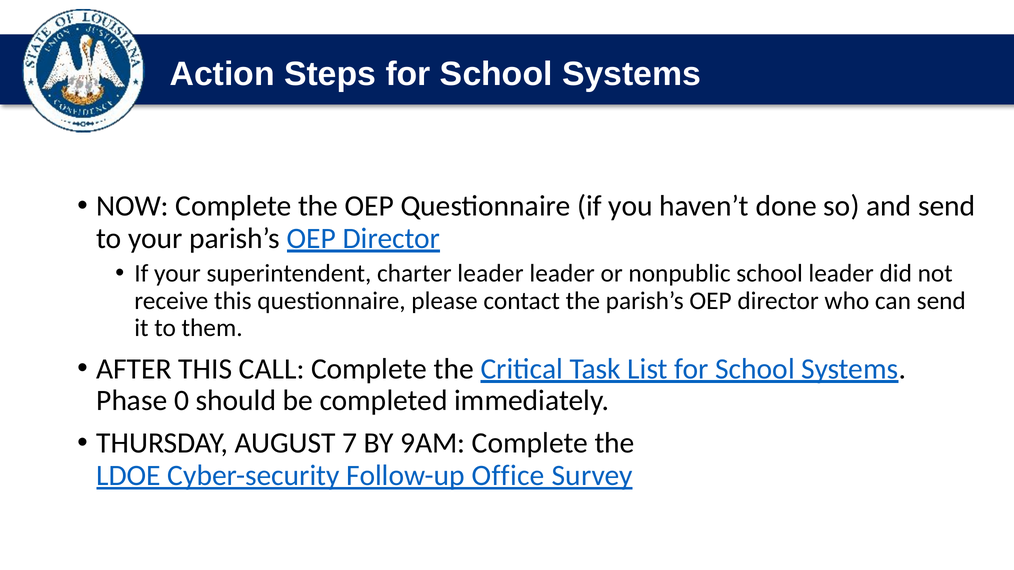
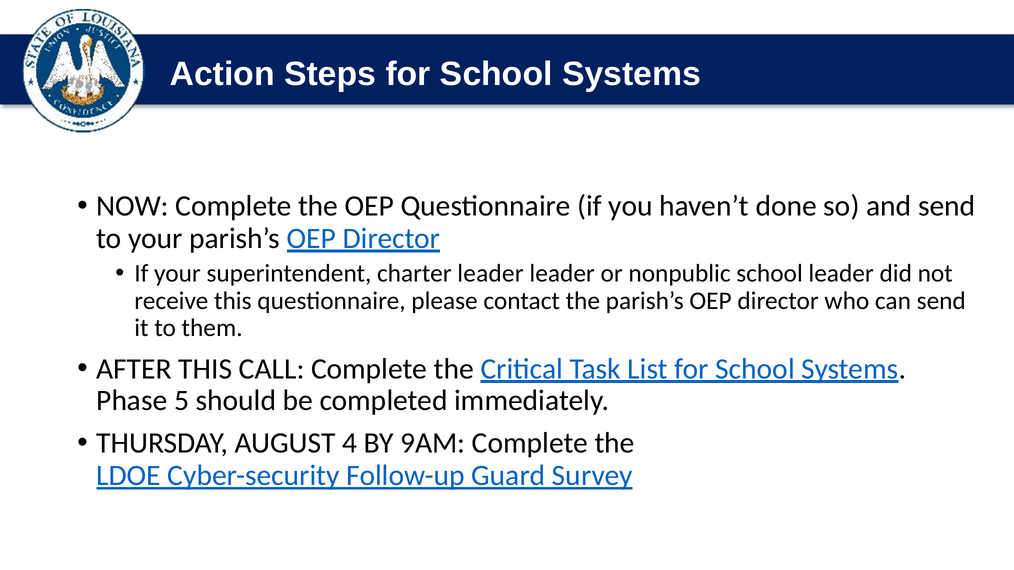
0: 0 -> 5
7: 7 -> 4
Office: Office -> Guard
